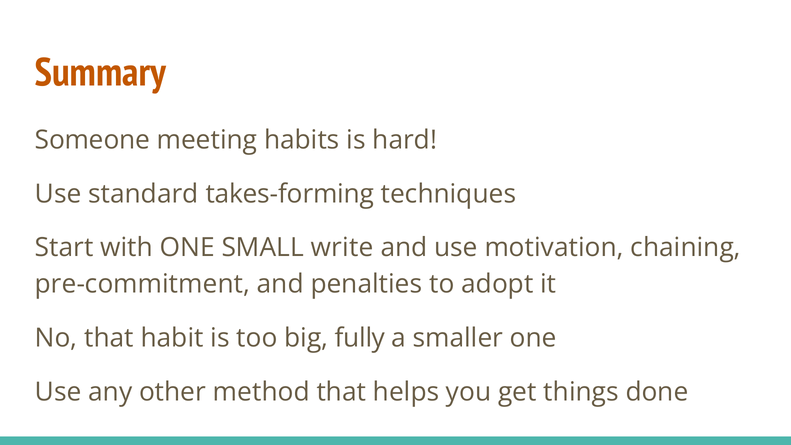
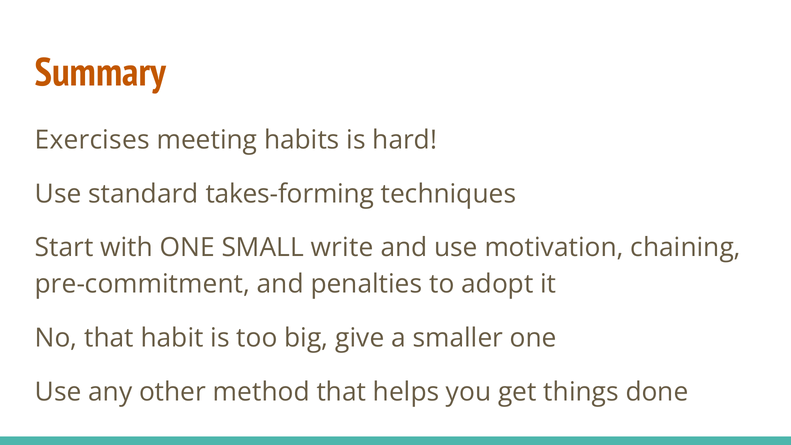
Someone: Someone -> Exercises
fully: fully -> give
